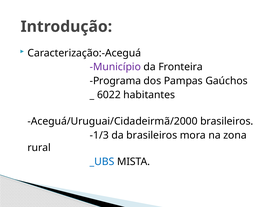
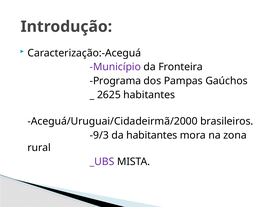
6022: 6022 -> 2625
-1/3: -1/3 -> -9/3
da brasileiros: brasileiros -> habitantes
_UBS colour: blue -> purple
